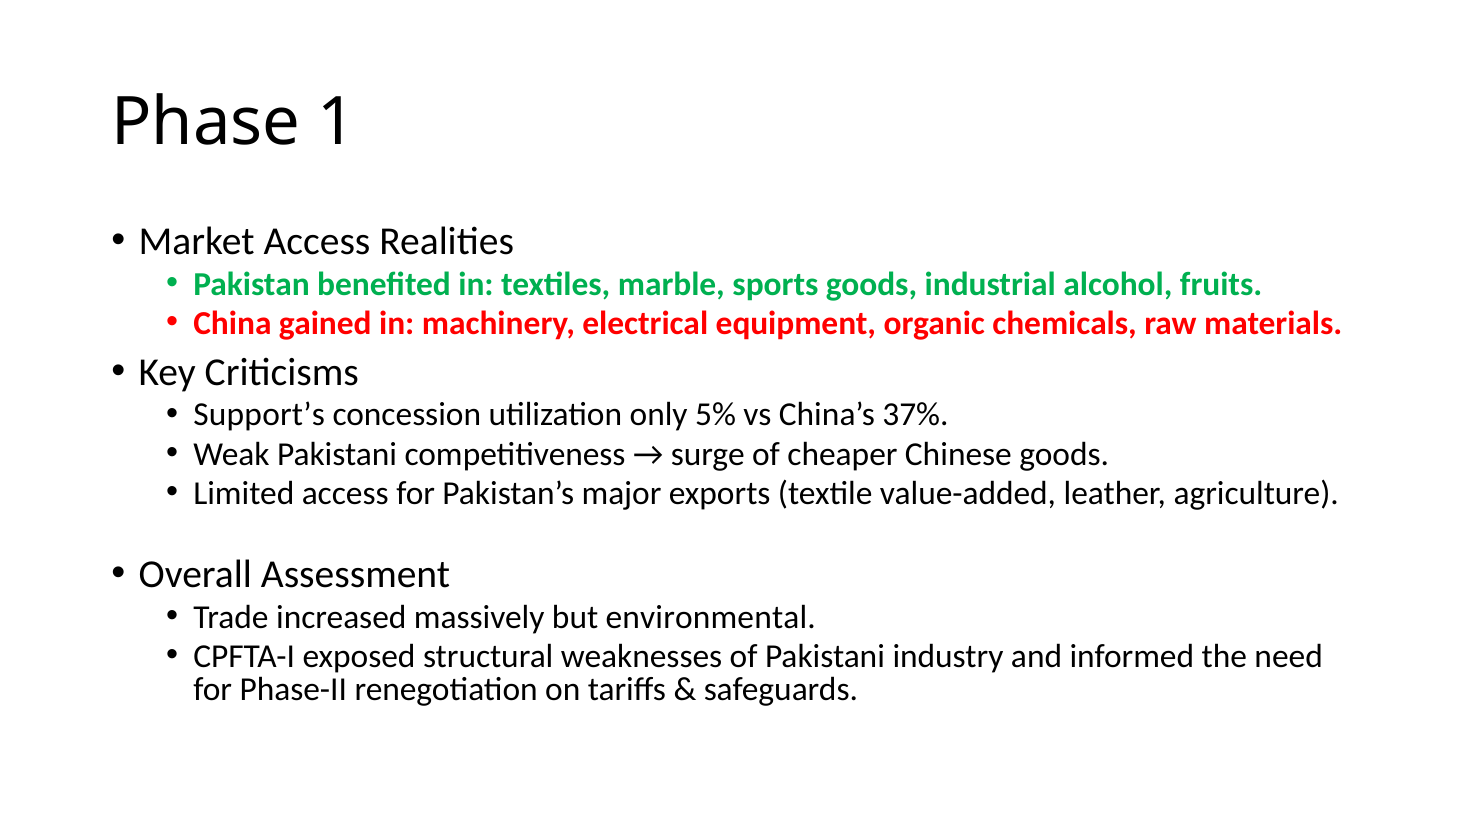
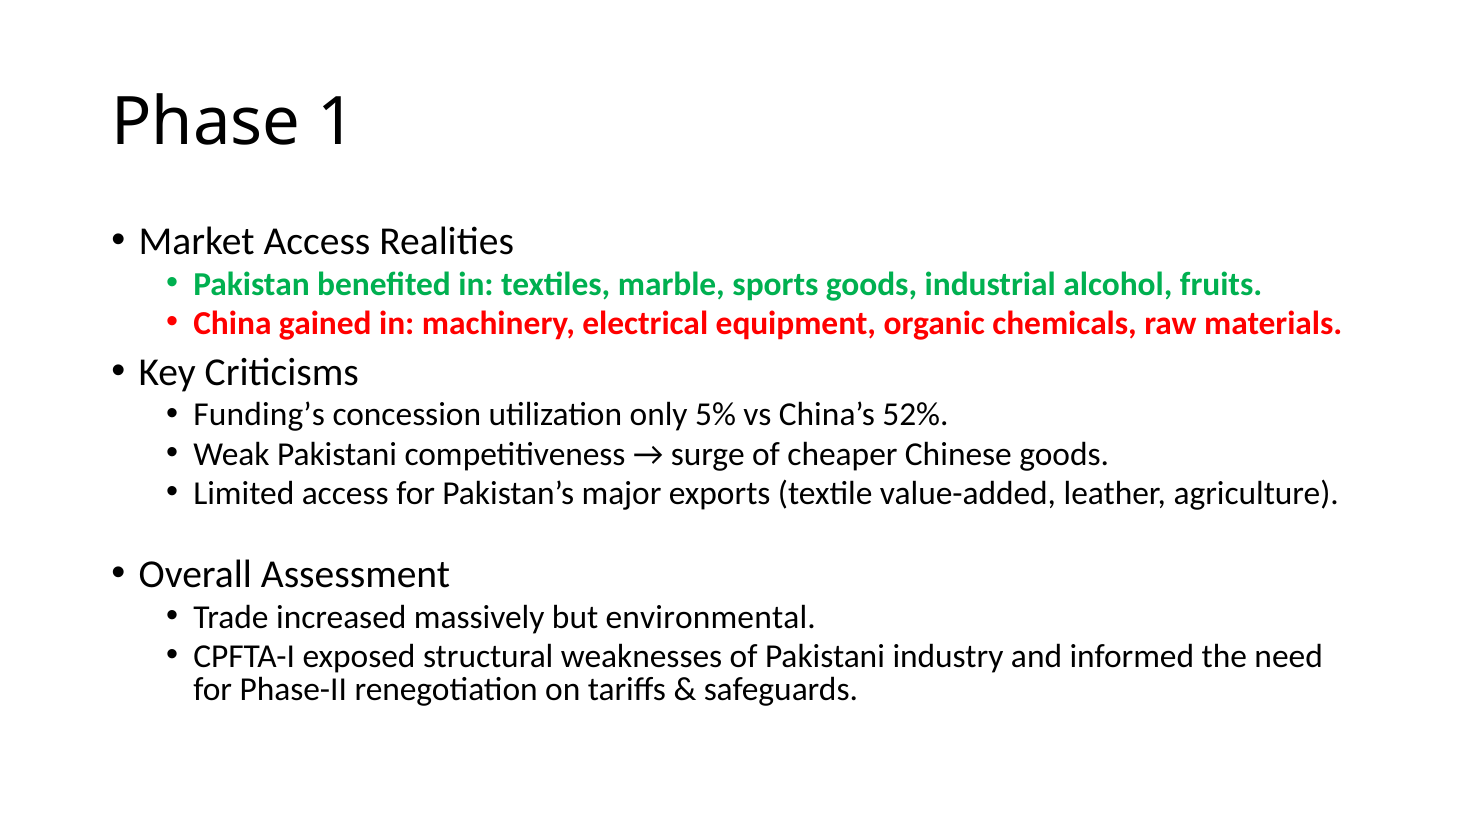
Support’s: Support’s -> Funding’s
37%: 37% -> 52%
